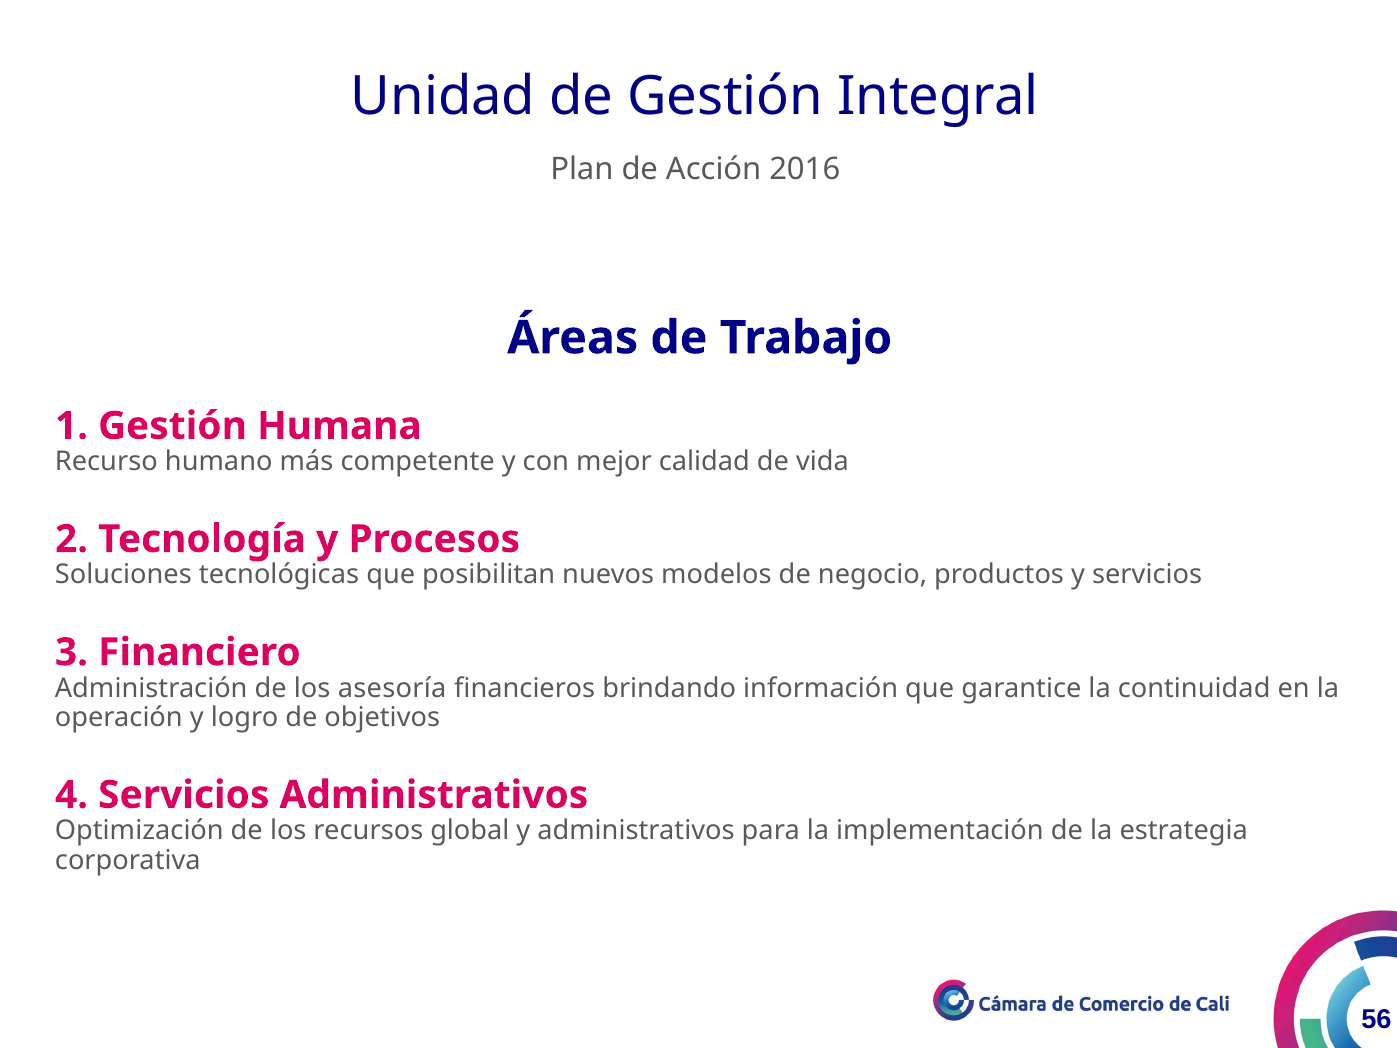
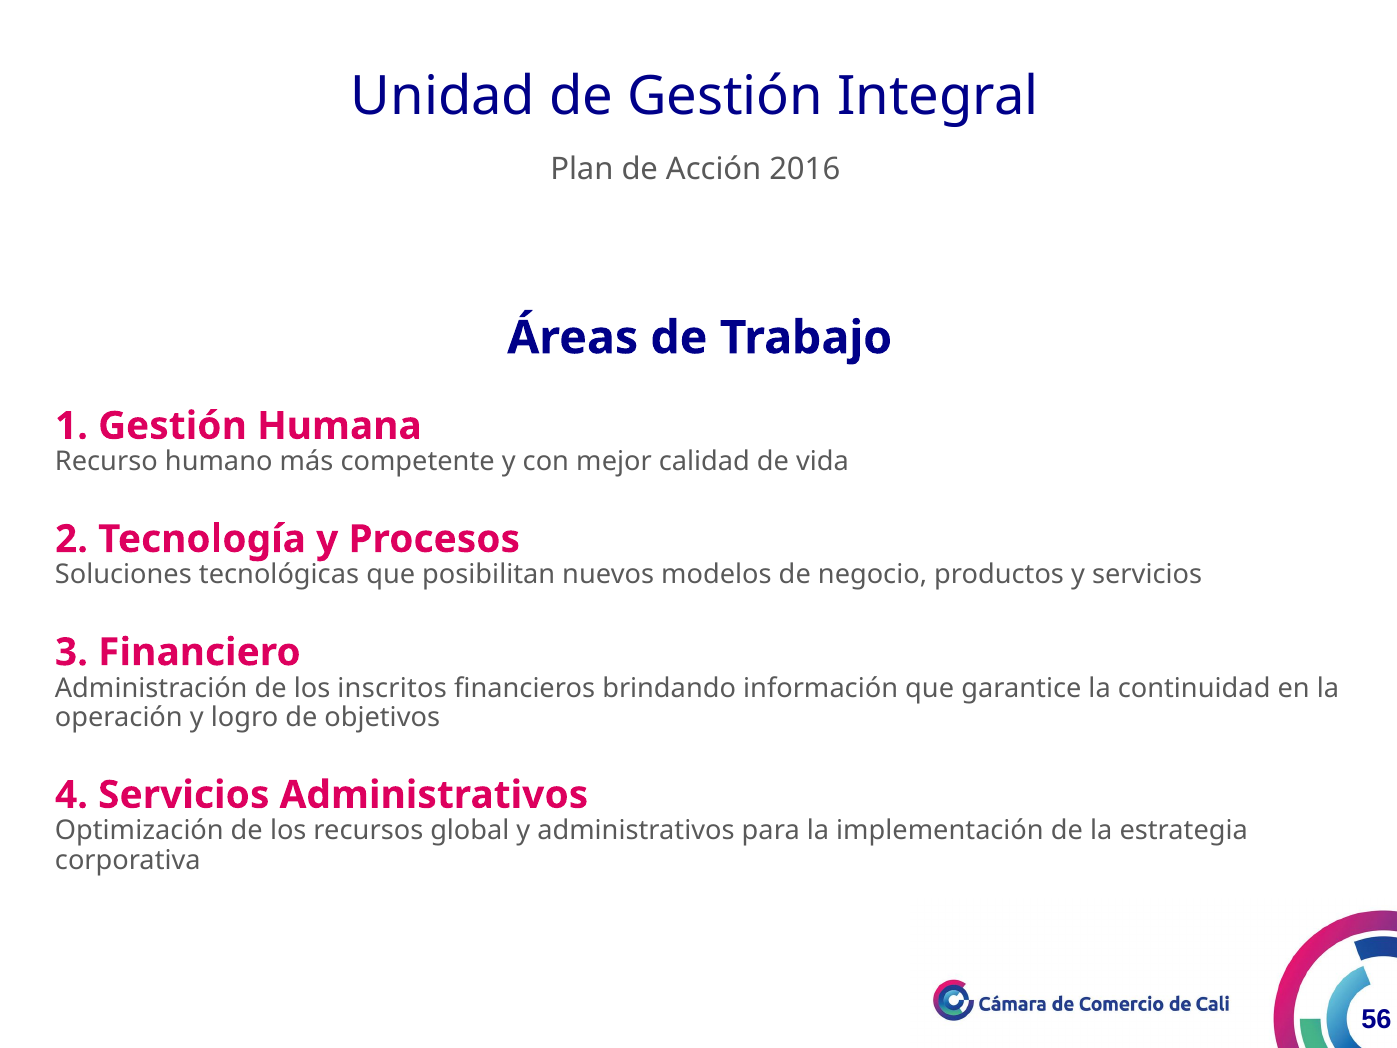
asesoría: asesoría -> inscritos
